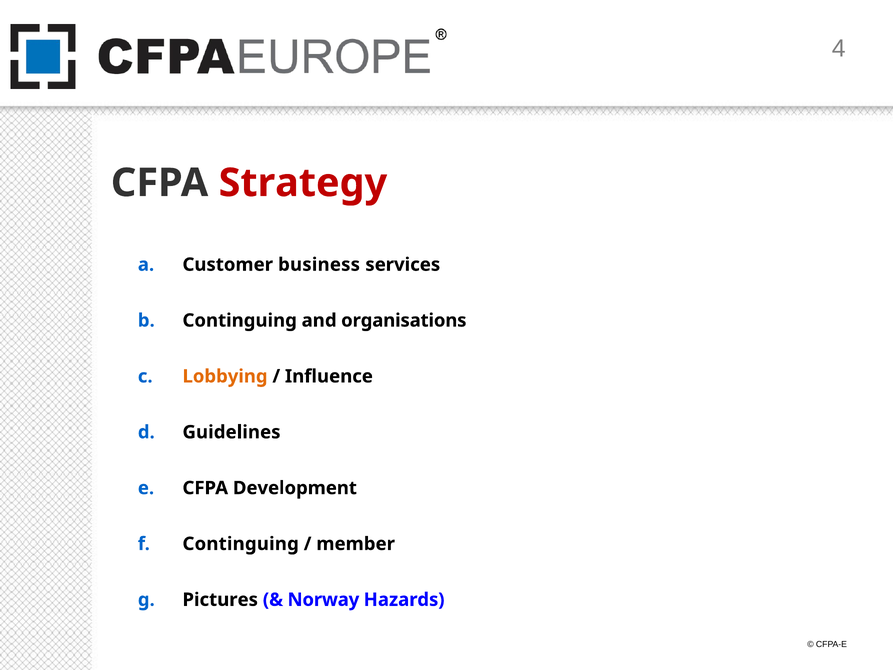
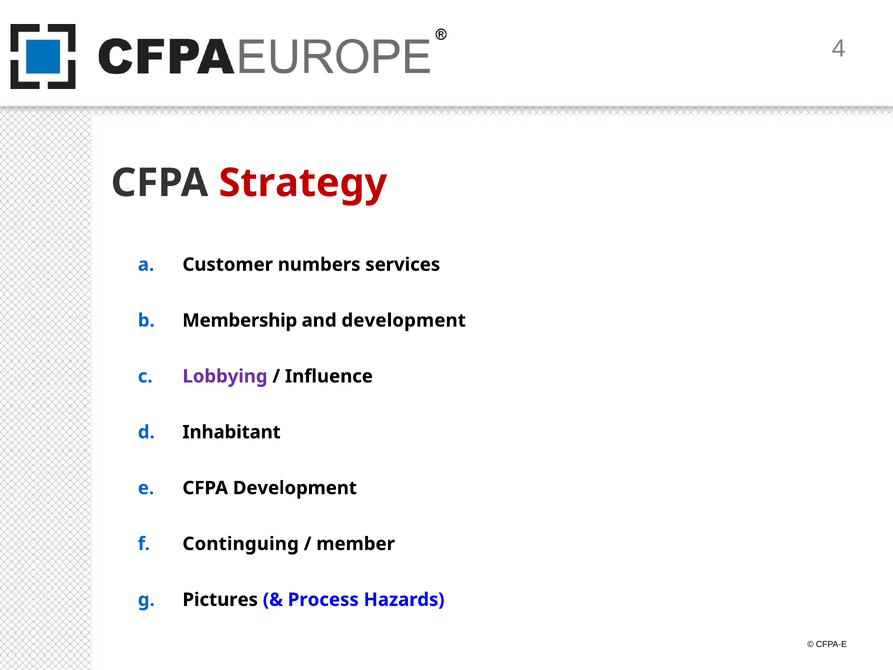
business: business -> numbers
Continguing at (240, 320): Continguing -> Membership
and organisations: organisations -> development
Lobbying colour: orange -> purple
Guidelines: Guidelines -> Inhabitant
Norway: Norway -> Process
